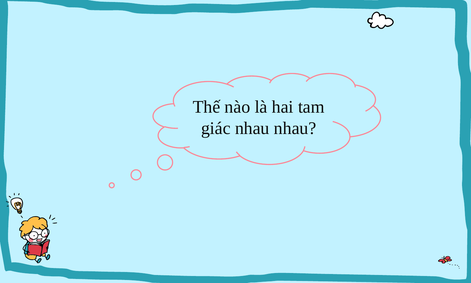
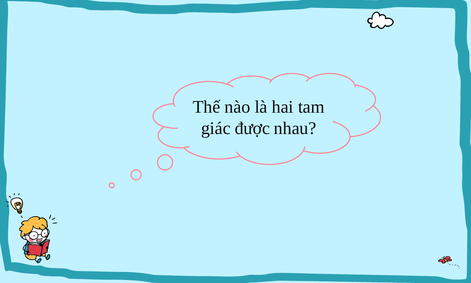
giác nhau: nhau -> được
